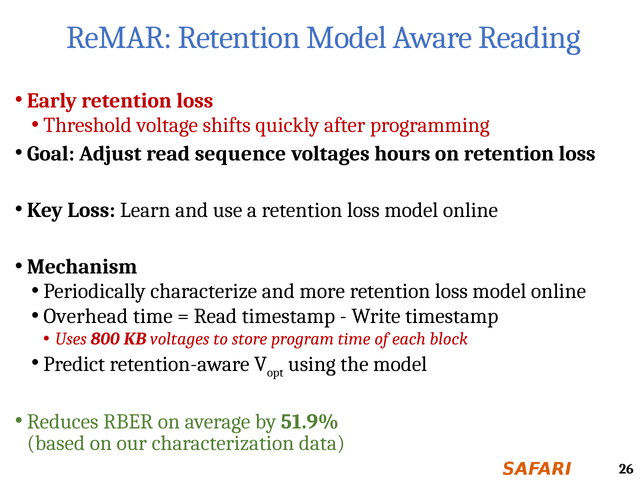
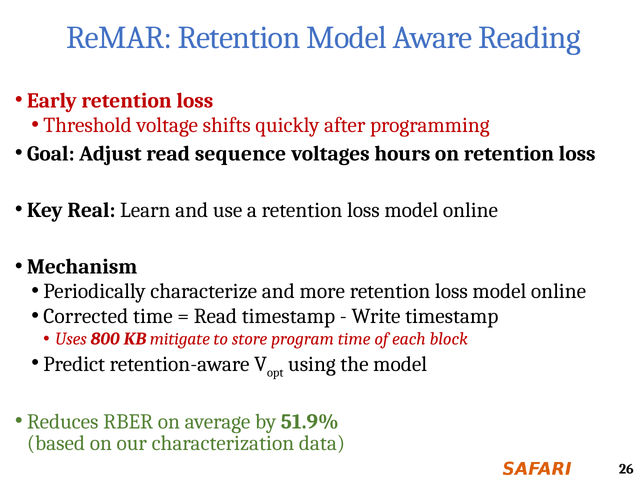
Key Loss: Loss -> Real
Overhead: Overhead -> Corrected
KB voltages: voltages -> mitigate
